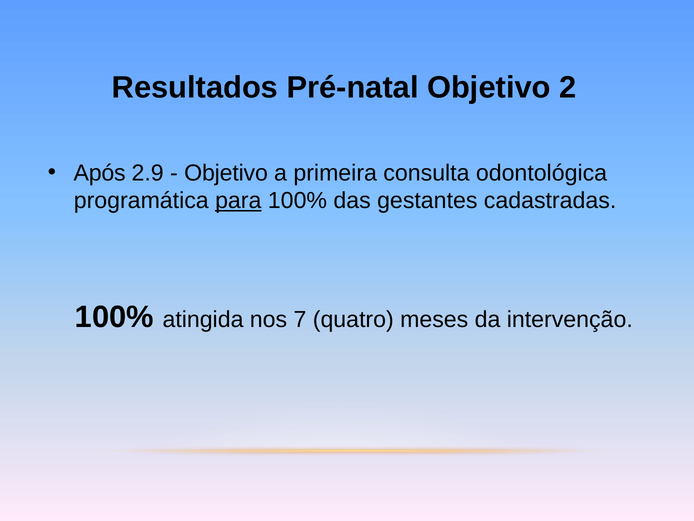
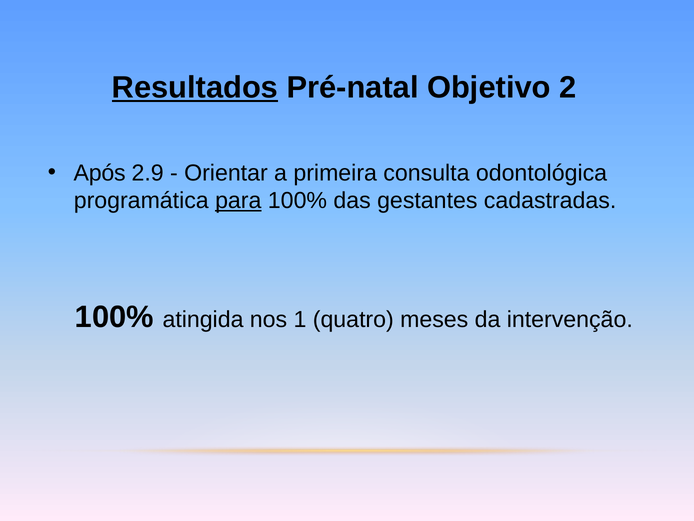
Resultados underline: none -> present
Objetivo at (226, 173): Objetivo -> Orientar
7: 7 -> 1
